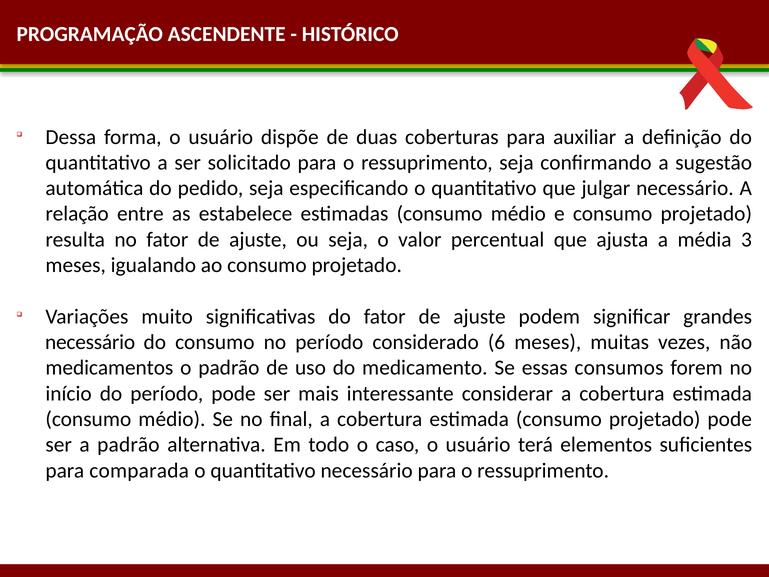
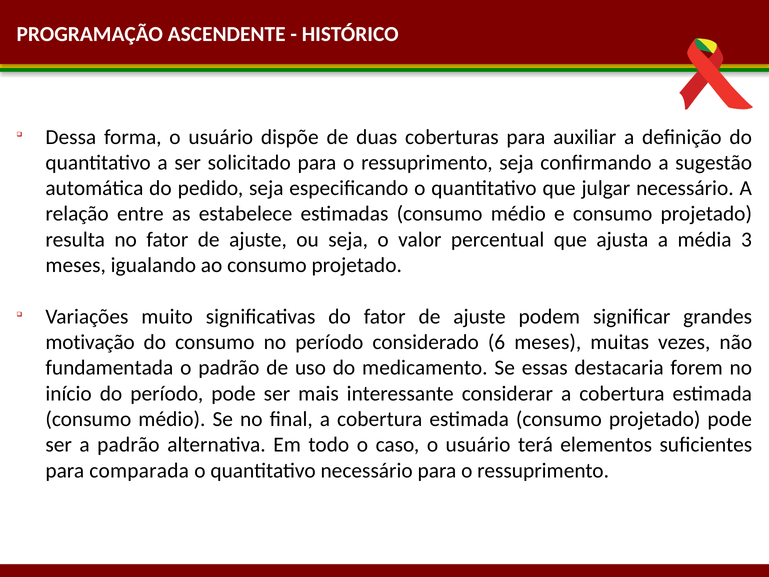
necessário at (90, 342): necessário -> motivação
medicamentos: medicamentos -> fundamentada
consumos: consumos -> destacaria
